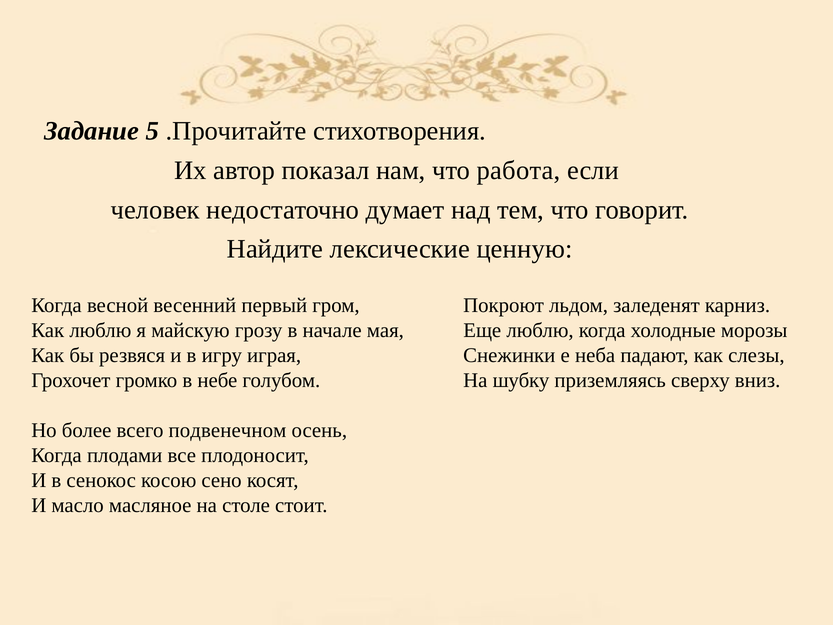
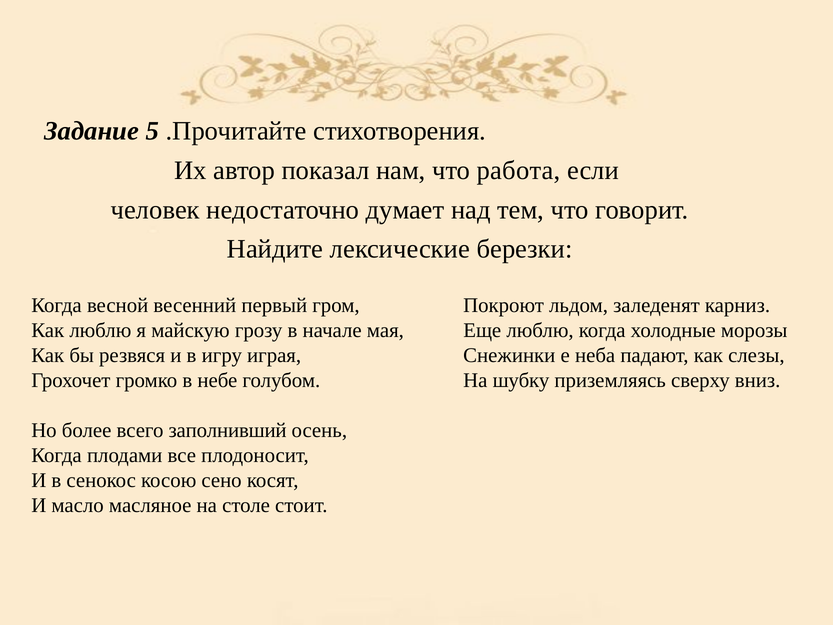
ценную: ценную -> березки
подвенечном: подвенечном -> заполнивший
